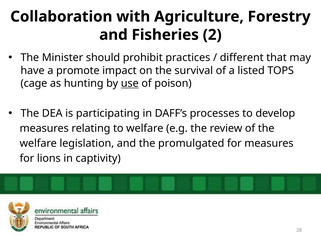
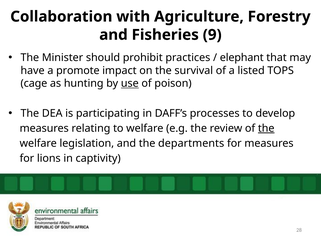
2: 2 -> 9
different: different -> elephant
the at (266, 128) underline: none -> present
promulgated: promulgated -> departments
